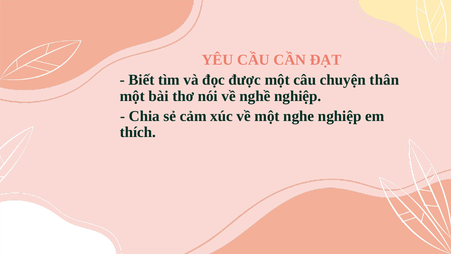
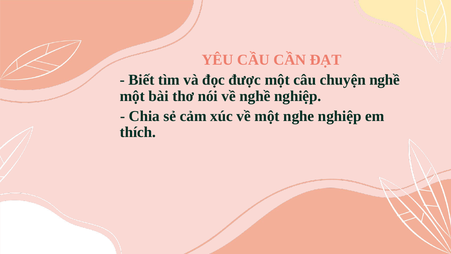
chuyện thân: thân -> nghề
